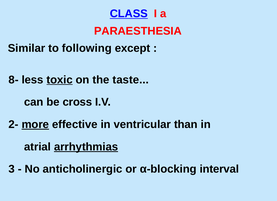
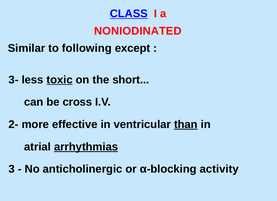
PARAESTHESIA: PARAESTHESIA -> NONIODINATED
8-: 8- -> 3-
taste: taste -> short
more underline: present -> none
than underline: none -> present
interval: interval -> activity
